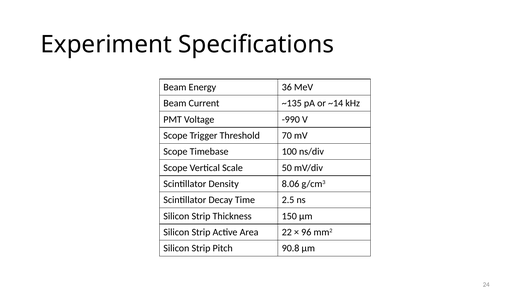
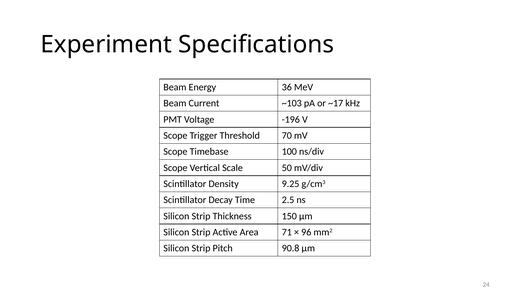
~135: ~135 -> ~103
~14: ~14 -> ~17
-990: -990 -> -196
8.06: 8.06 -> 9.25
22: 22 -> 71
